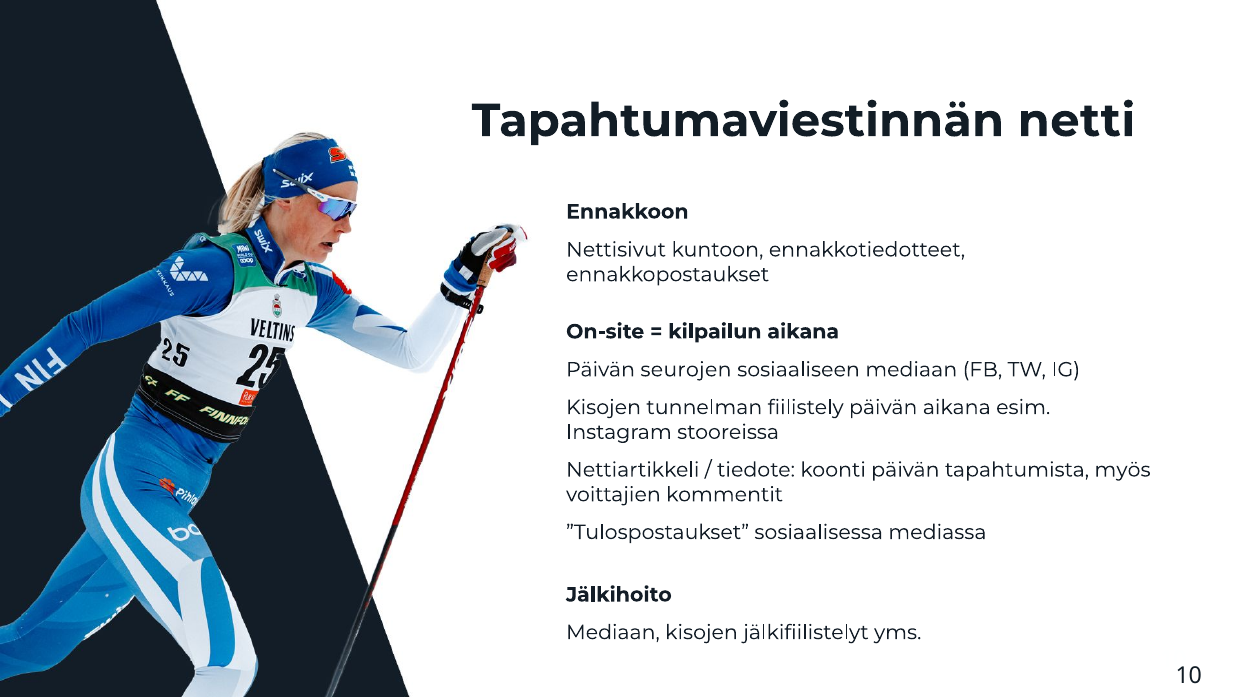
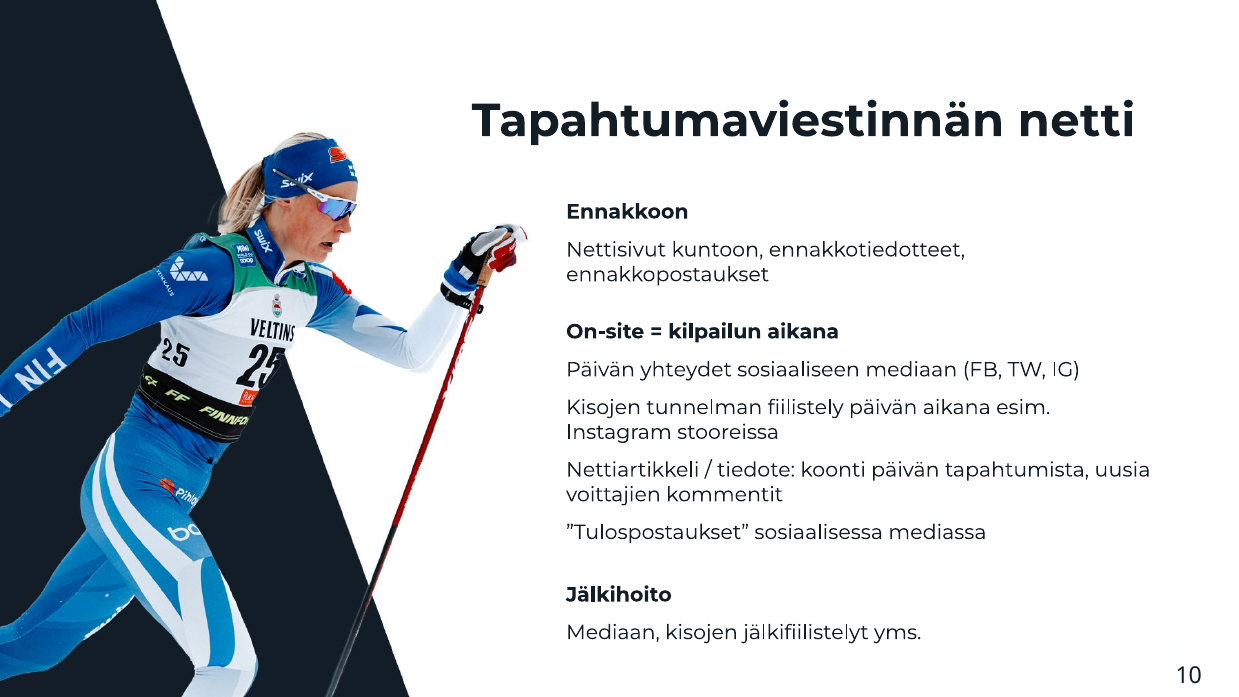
seurojen: seurojen -> yhteydet
myös: myös -> uusia
